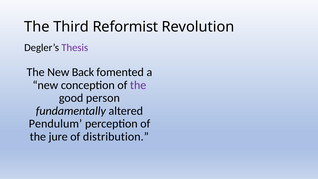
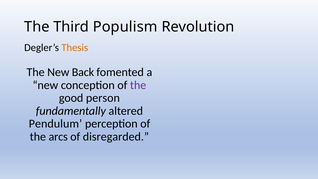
Reformist: Reformist -> Populism
Thesis colour: purple -> orange
jure: jure -> arcs
distribution: distribution -> disregarded
